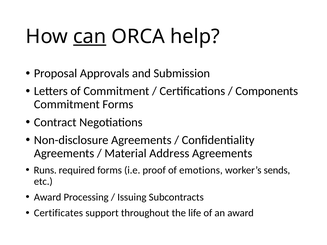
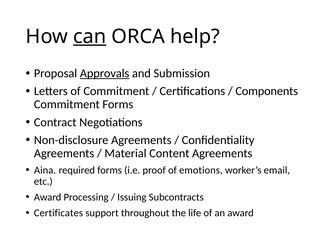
Approvals underline: none -> present
Address: Address -> Content
Runs: Runs -> Aina
sends: sends -> email
